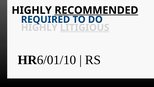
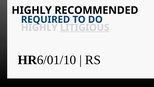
RECOMMENDED underline: present -> none
